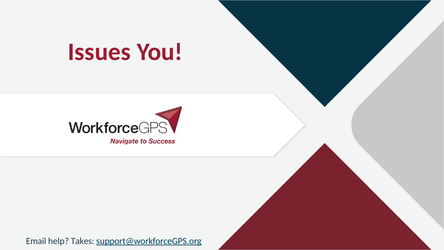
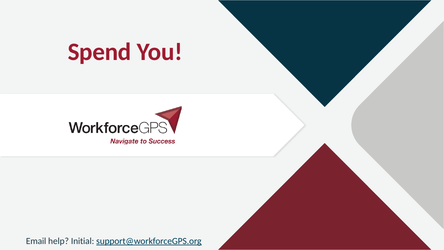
Issues: Issues -> Spend
Takes: Takes -> Initial
